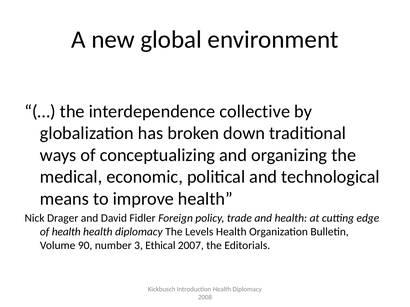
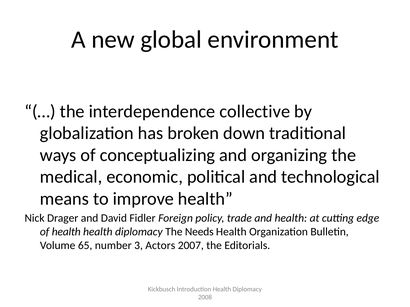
Levels: Levels -> Needs
90: 90 -> 65
Ethical: Ethical -> Actors
